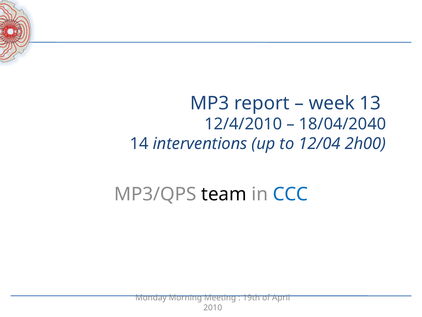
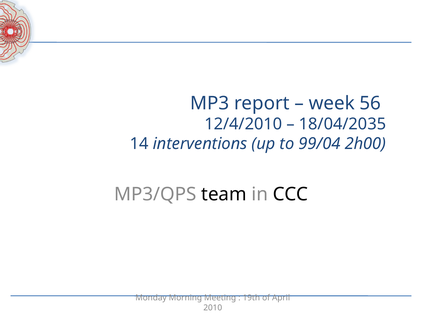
13: 13 -> 56
18/04/2040: 18/04/2040 -> 18/04/2035
12/04: 12/04 -> 99/04
CCC colour: blue -> black
